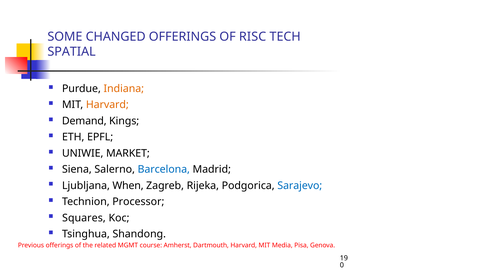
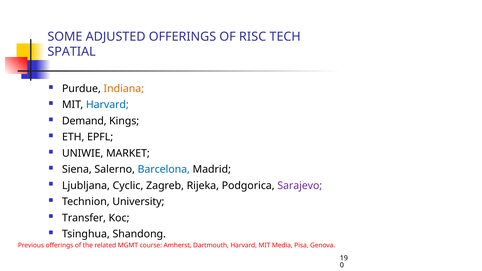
CHANGED: CHANGED -> ADJUSTED
Harvard at (107, 105) colour: orange -> blue
When: When -> Cyclic
Sarajevo colour: blue -> purple
Processor: Processor -> University
Squares: Squares -> Transfer
